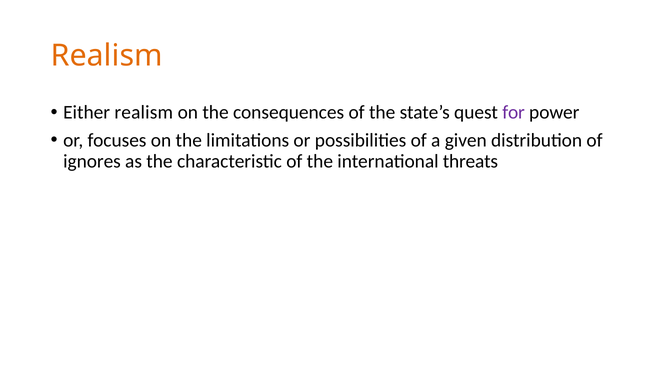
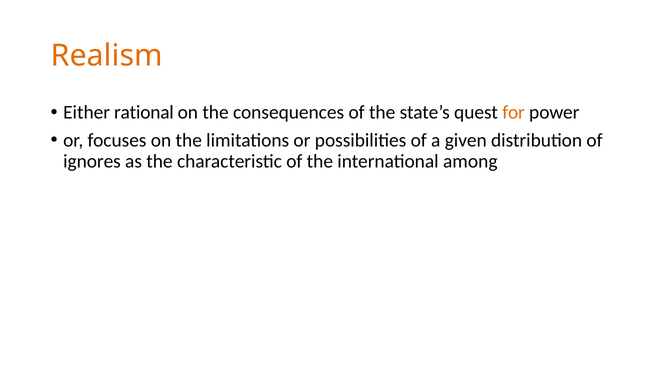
Either realism: realism -> rational
for colour: purple -> orange
threats: threats -> among
